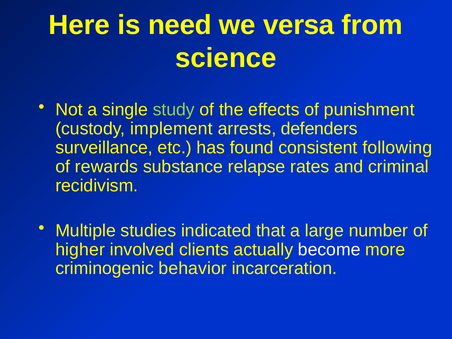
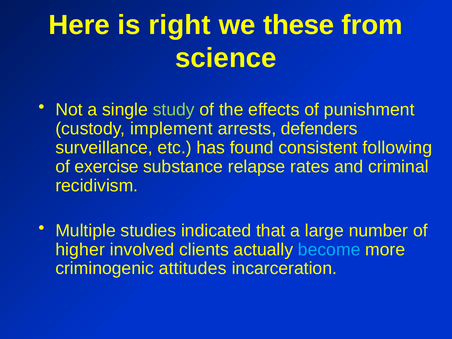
need: need -> right
versa: versa -> these
rewards: rewards -> exercise
become colour: white -> light blue
behavior: behavior -> attitudes
